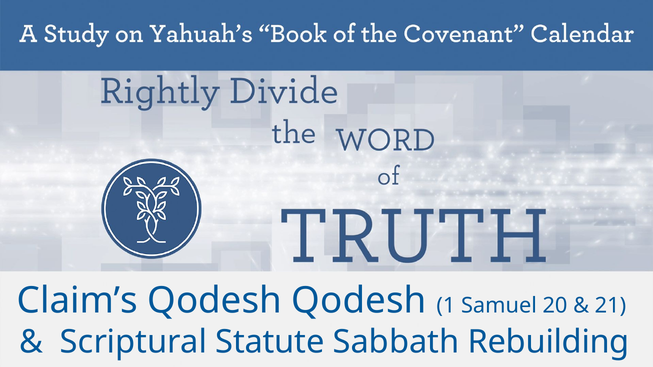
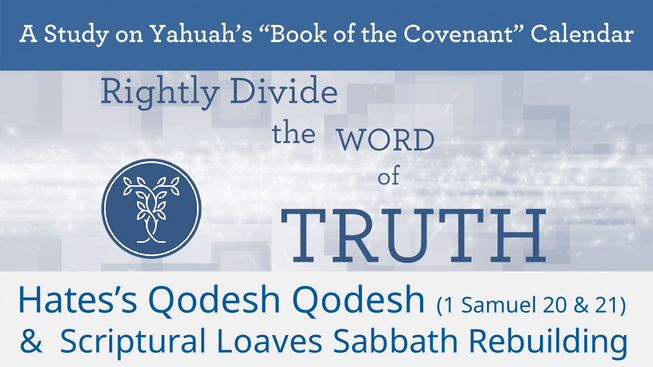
Claim’s: Claim’s -> Hates’s
Statute: Statute -> Loaves
